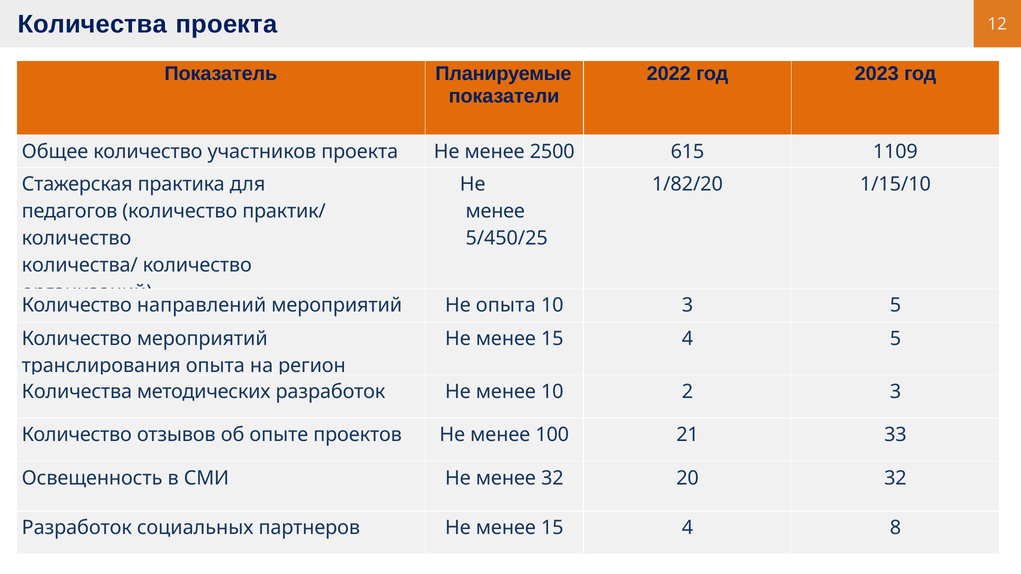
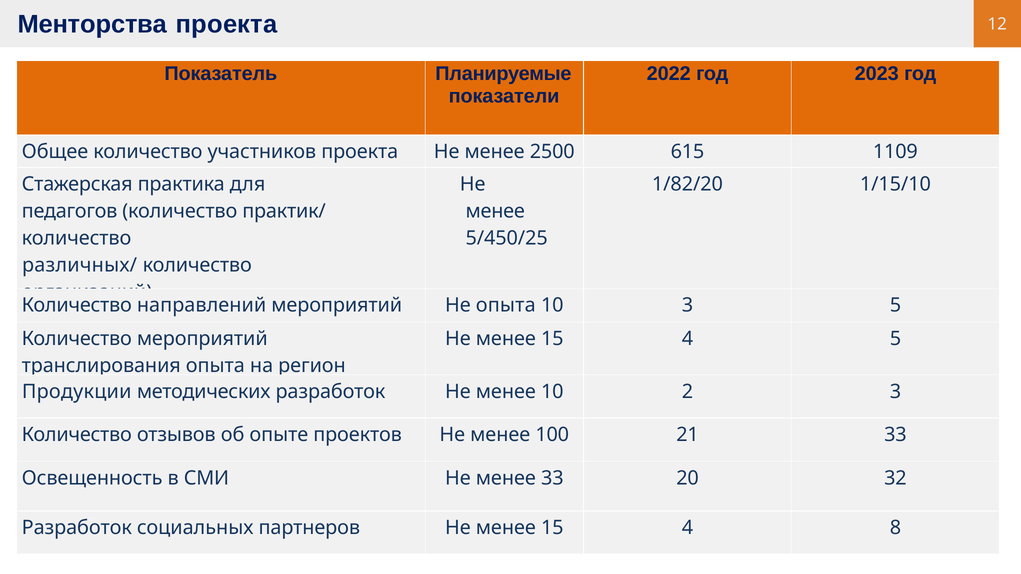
Количества at (92, 24): Количества -> Менторства
количества/: количества/ -> различных/
Количества at (77, 392): Количества -> Продукции
менее 32: 32 -> 33
